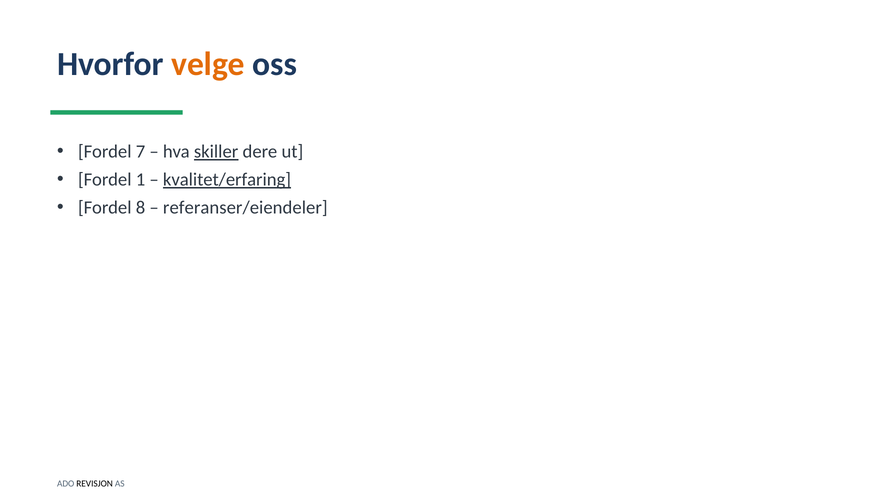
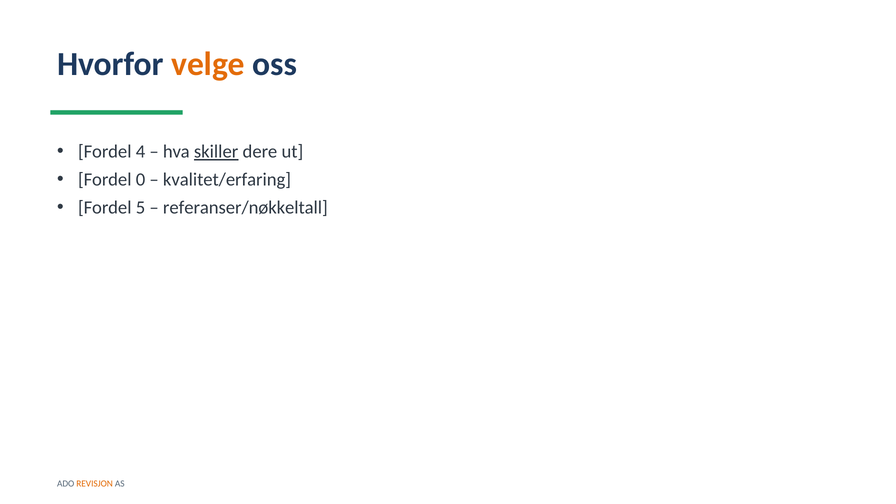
7: 7 -> 4
1: 1 -> 0
kvalitet/erfaring underline: present -> none
8: 8 -> 5
referanser/eiendeler: referanser/eiendeler -> referanser/nøkkeltall
REVISJON colour: black -> orange
